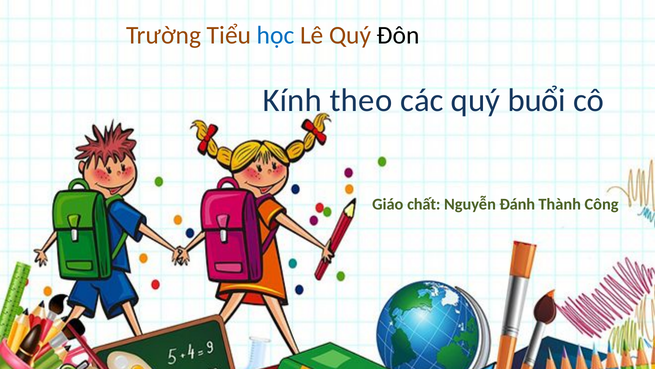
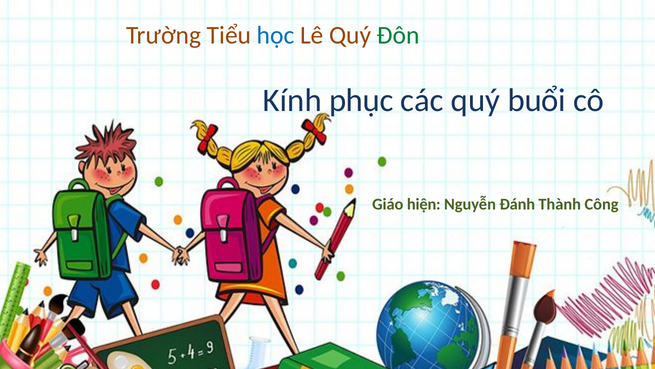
Đôn colour: black -> green
theo: theo -> phục
chất: chất -> hiện
